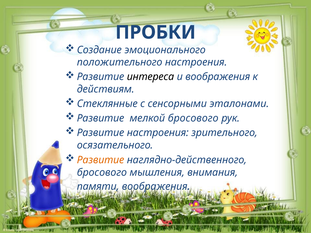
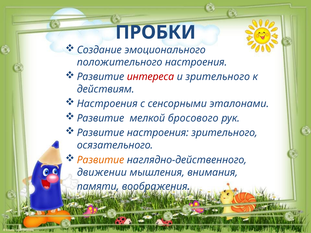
интереса colour: black -> red
и воображения: воображения -> зрительного
Стеклянные at (107, 104): Стеклянные -> Настроения
бросового at (102, 173): бросового -> движении
